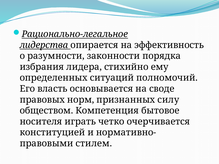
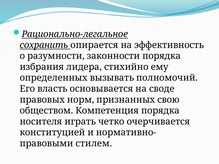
лидерства: лидерства -> сохранить
ситуаций: ситуаций -> вызывать
силу: силу -> свою
Компетенция бытовое: бытовое -> порядка
